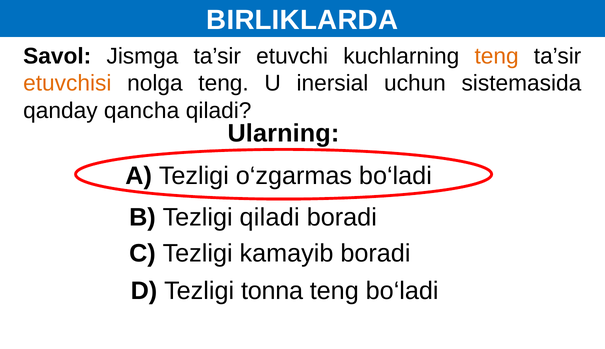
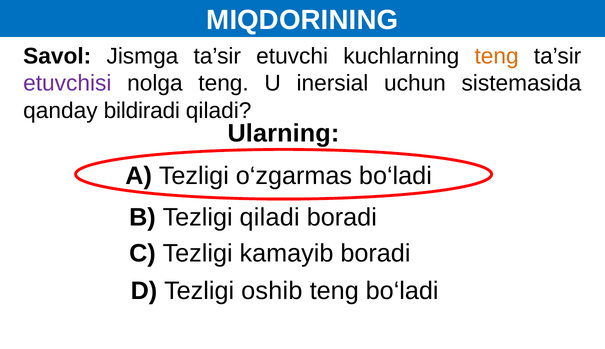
BIRLIKLARDA: BIRLIKLARDA -> MIQDORINING
etuvchisi colour: orange -> purple
qancha: qancha -> bildiradi
tonna: tonna -> oshib
